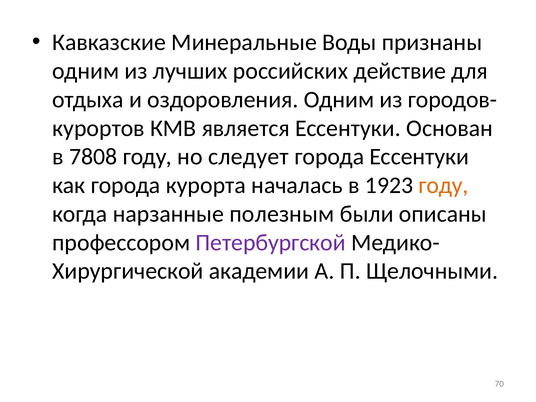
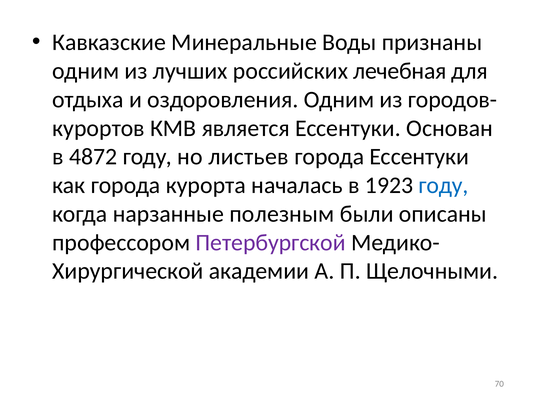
действие: действие -> лечебная
7808: 7808 -> 4872
следует: следует -> листьев
году at (443, 185) colour: orange -> blue
